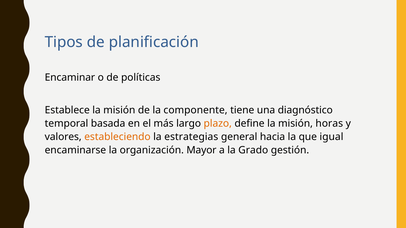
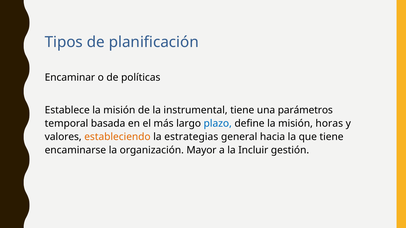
componente: componente -> instrumental
diagnóstico: diagnóstico -> parámetros
plazo colour: orange -> blue
que igual: igual -> tiene
Grado: Grado -> Incluir
